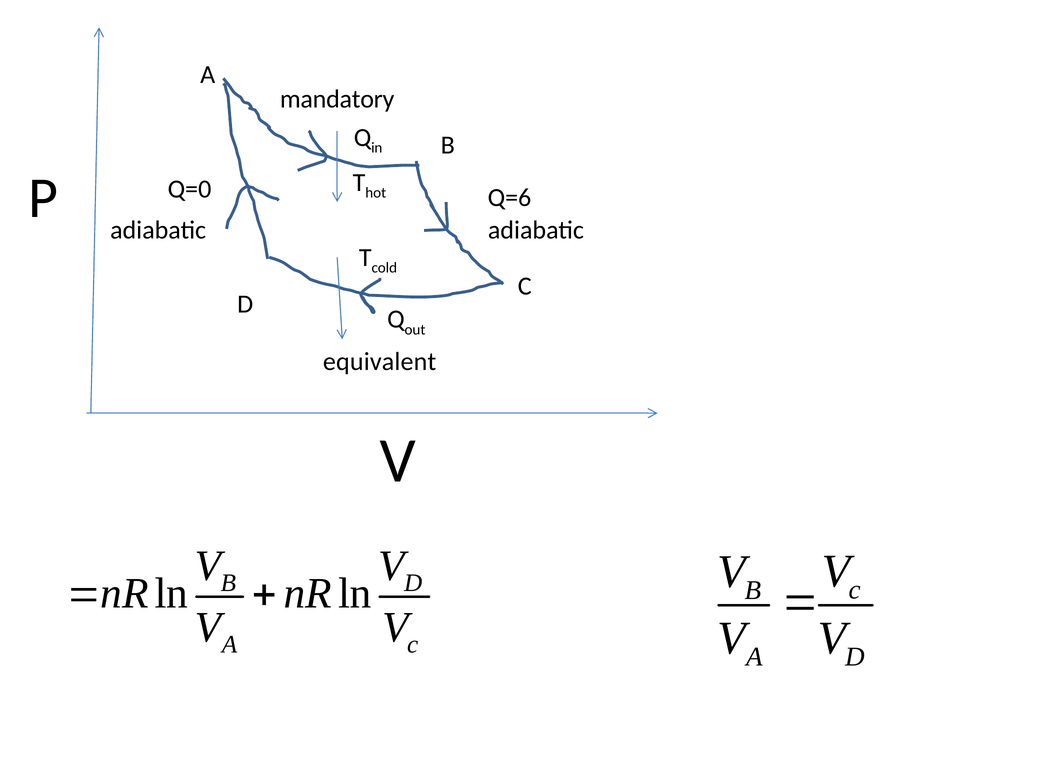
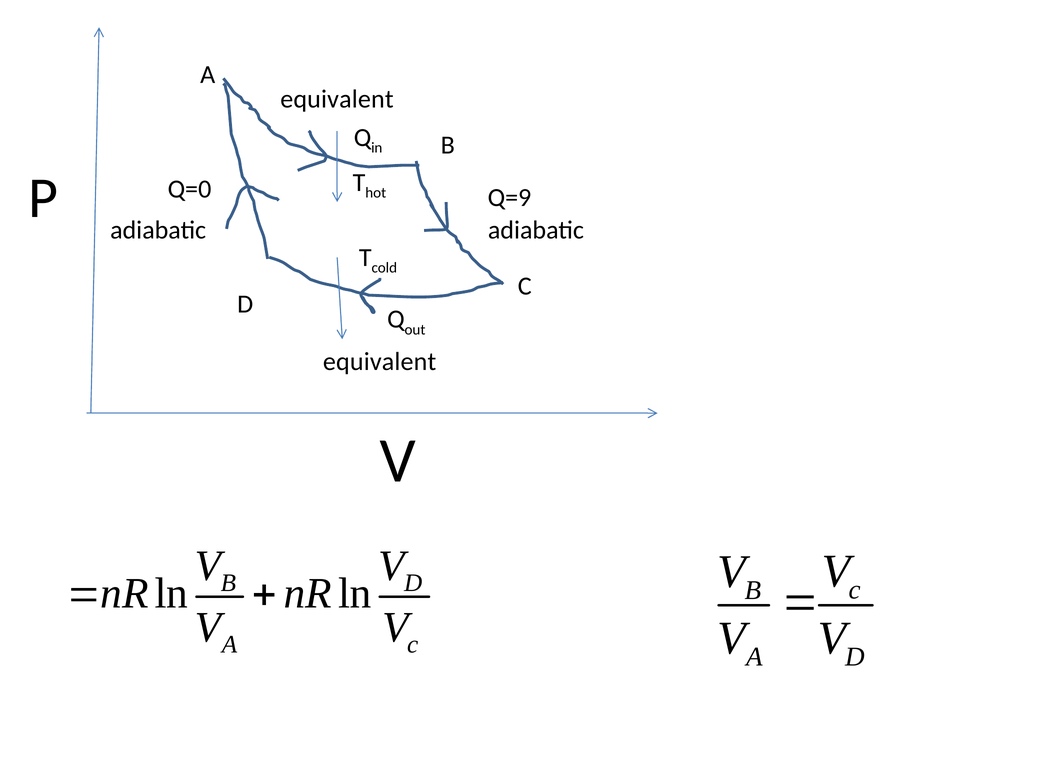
mandatory at (337, 99): mandatory -> equivalent
Q=6: Q=6 -> Q=9
